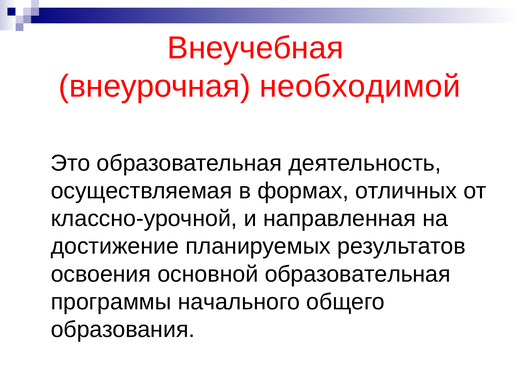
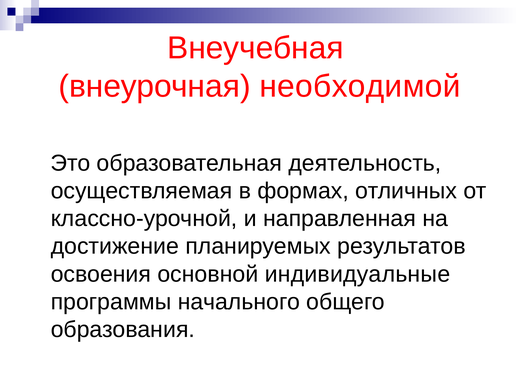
основной образовательная: образовательная -> индивидуальные
